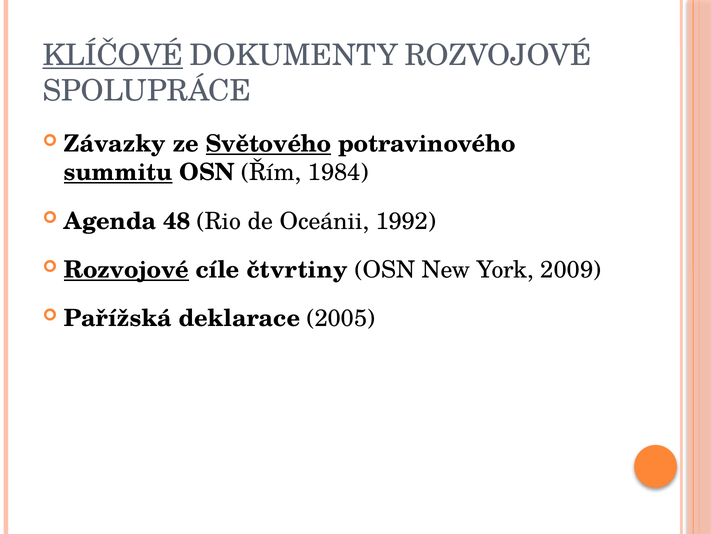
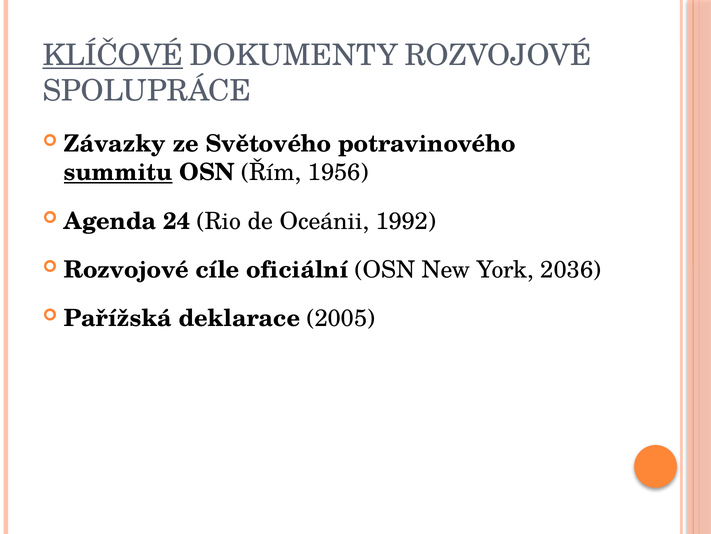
Světového underline: present -> none
1984: 1984 -> 1956
48: 48 -> 24
Rozvojové at (126, 269) underline: present -> none
čtvrtiny: čtvrtiny -> oficiální
2009: 2009 -> 2036
